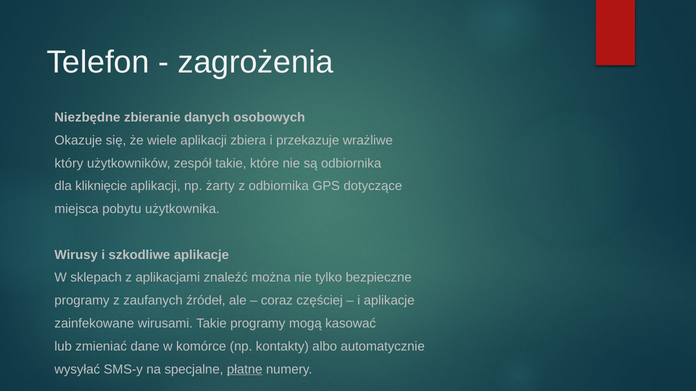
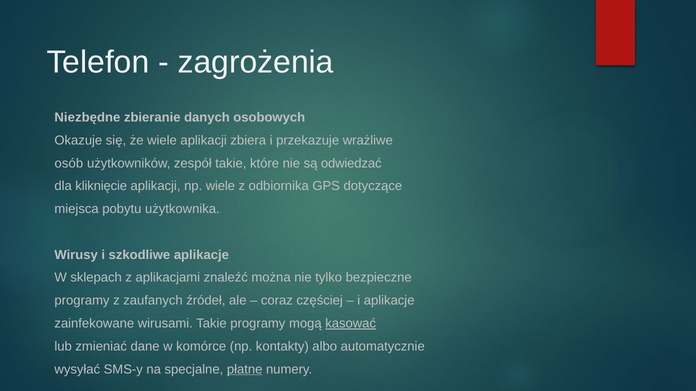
który: który -> osób
są odbiornika: odbiornika -> odwiedzać
np żarty: żarty -> wiele
kasować underline: none -> present
